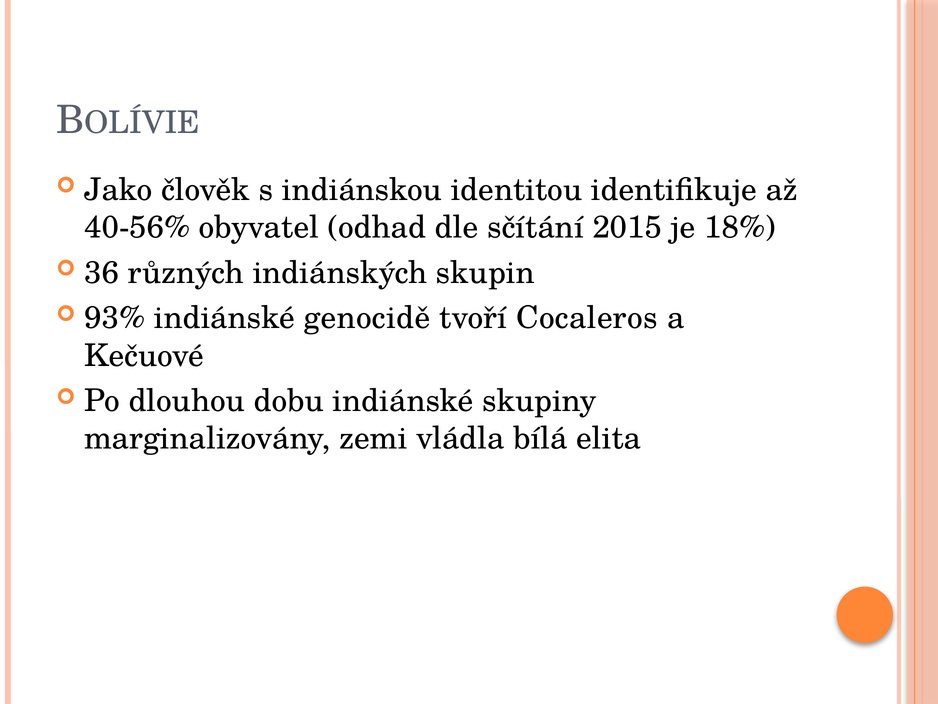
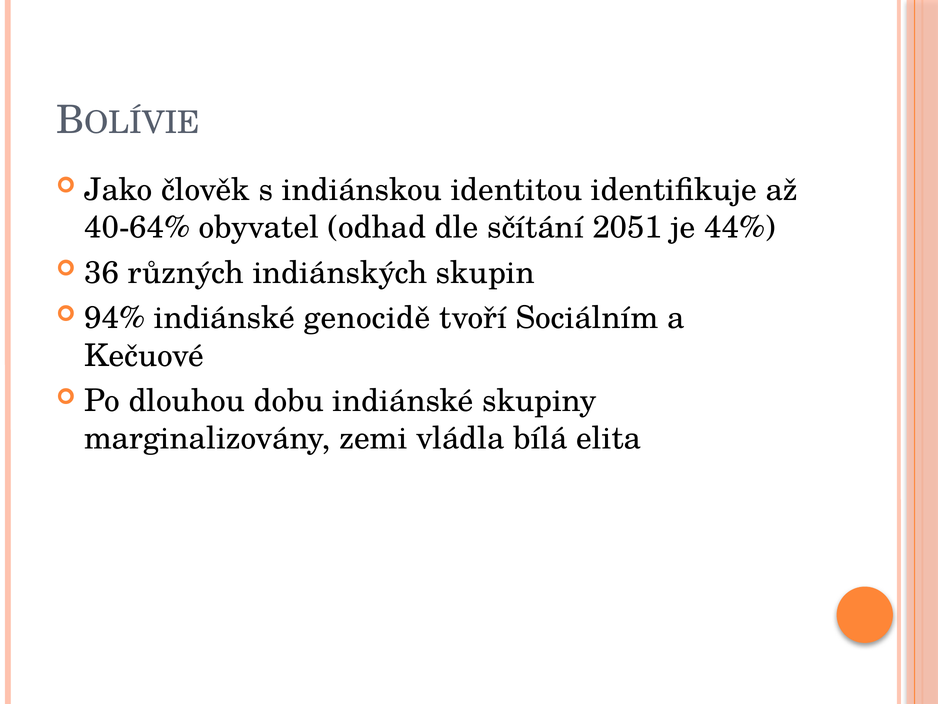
40-56%: 40-56% -> 40-64%
2015: 2015 -> 2051
18%: 18% -> 44%
93%: 93% -> 94%
Cocaleros: Cocaleros -> Sociálním
